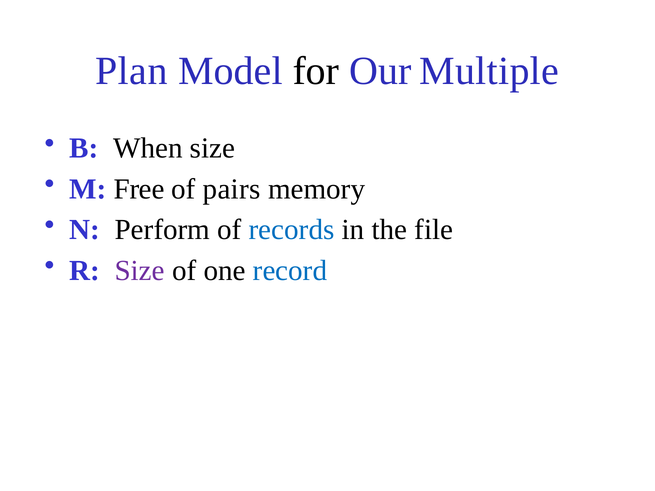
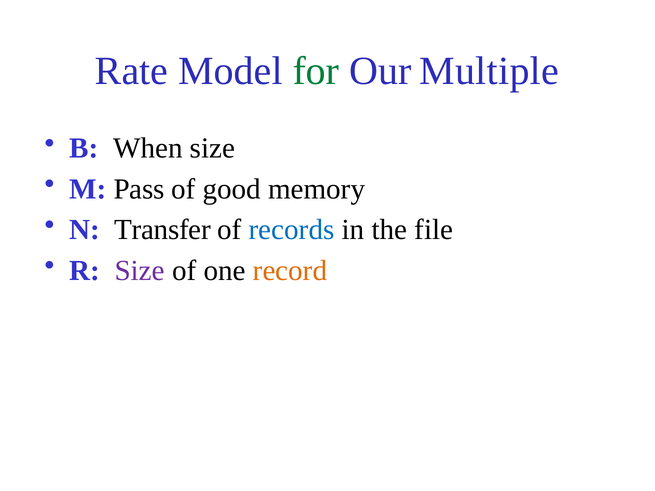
Plan: Plan -> Rate
for colour: black -> green
Free: Free -> Pass
pairs: pairs -> good
Perform: Perform -> Transfer
record colour: blue -> orange
